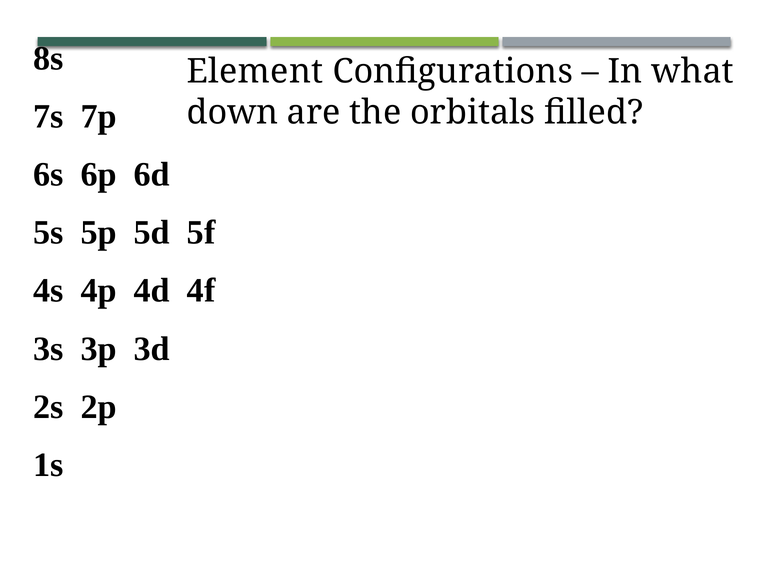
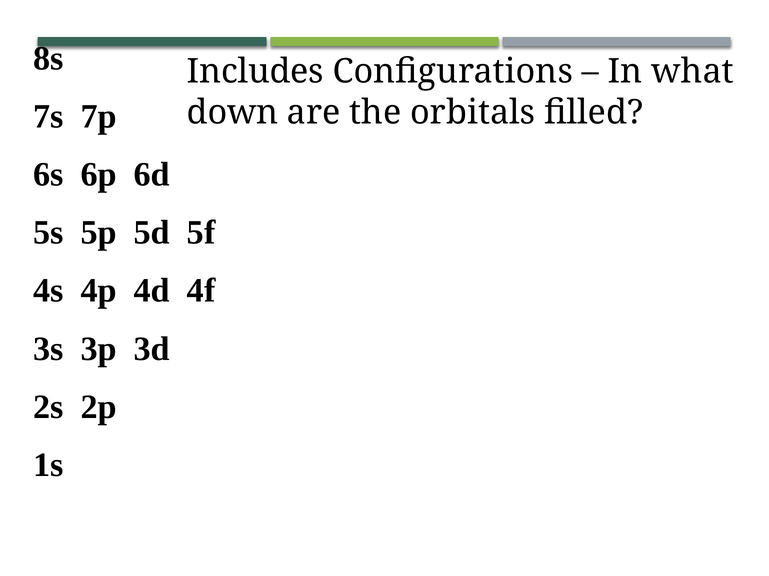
Element: Element -> Includes
